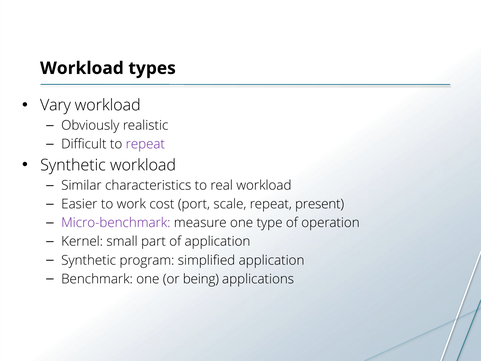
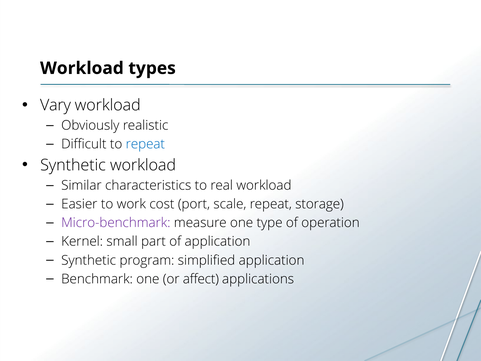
repeat at (145, 144) colour: purple -> blue
present: present -> storage
being: being -> affect
